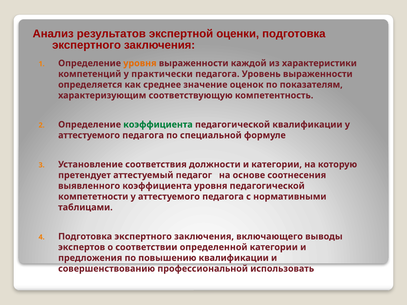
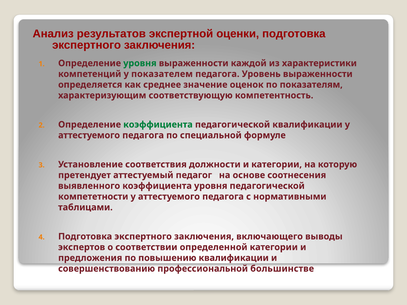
уровня at (140, 63) colour: orange -> green
практически: практически -> показателем
использовать: использовать -> большинстве
